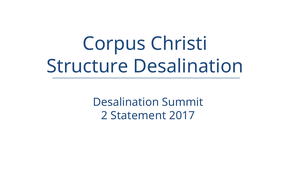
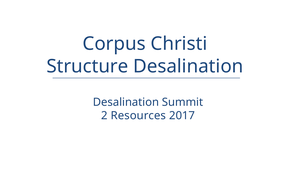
Statement: Statement -> Resources
